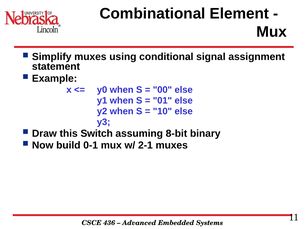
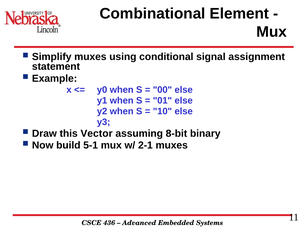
Switch: Switch -> Vector
0-1: 0-1 -> 5-1
